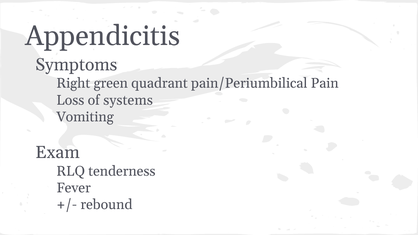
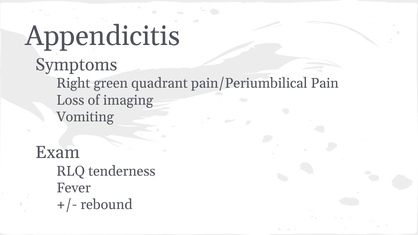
systems: systems -> imaging
